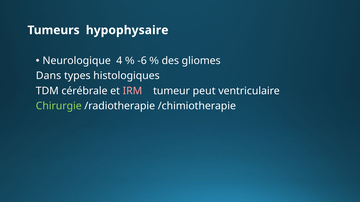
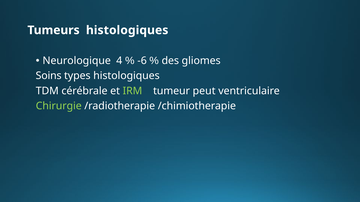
Tumeurs hypophysaire: hypophysaire -> histologiques
Dans: Dans -> Soins
IRM colour: pink -> light green
